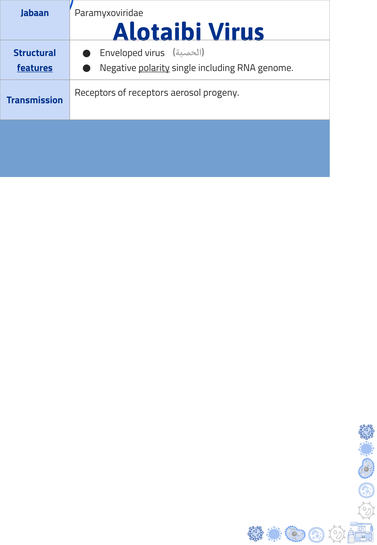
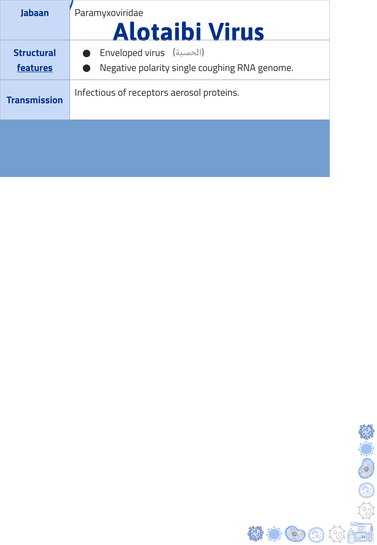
polarity underline: present -> none
including: including -> coughing
Receptors at (95, 93): Receptors -> Infectious
progeny: progeny -> proteins
